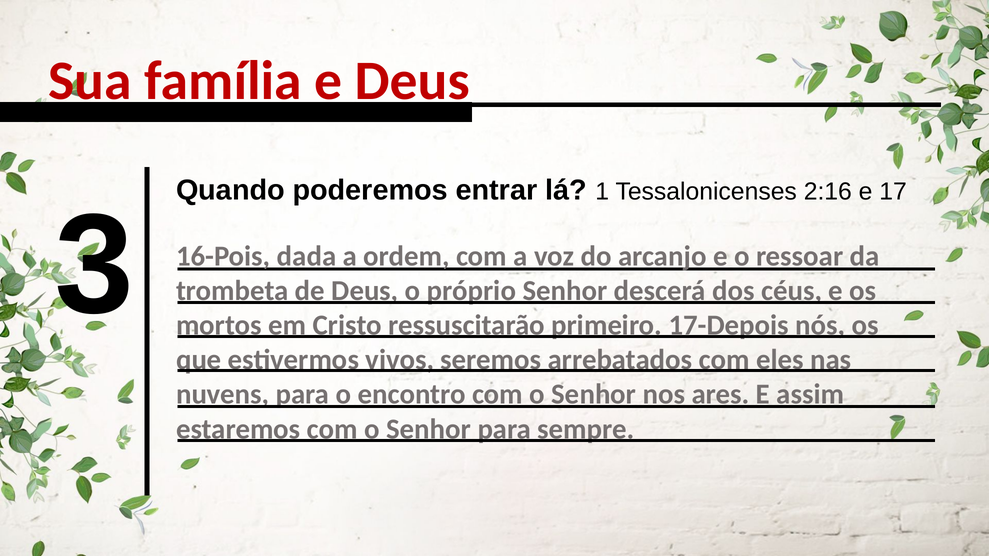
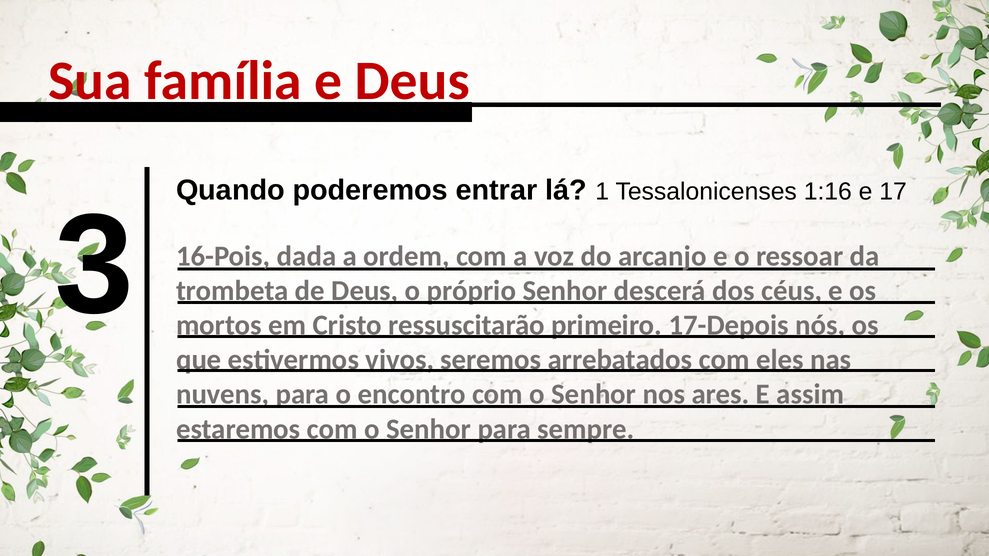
2:16: 2:16 -> 1:16
